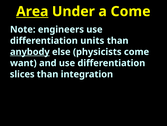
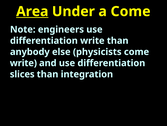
differentiation units: units -> write
anybody underline: present -> none
want at (23, 63): want -> write
